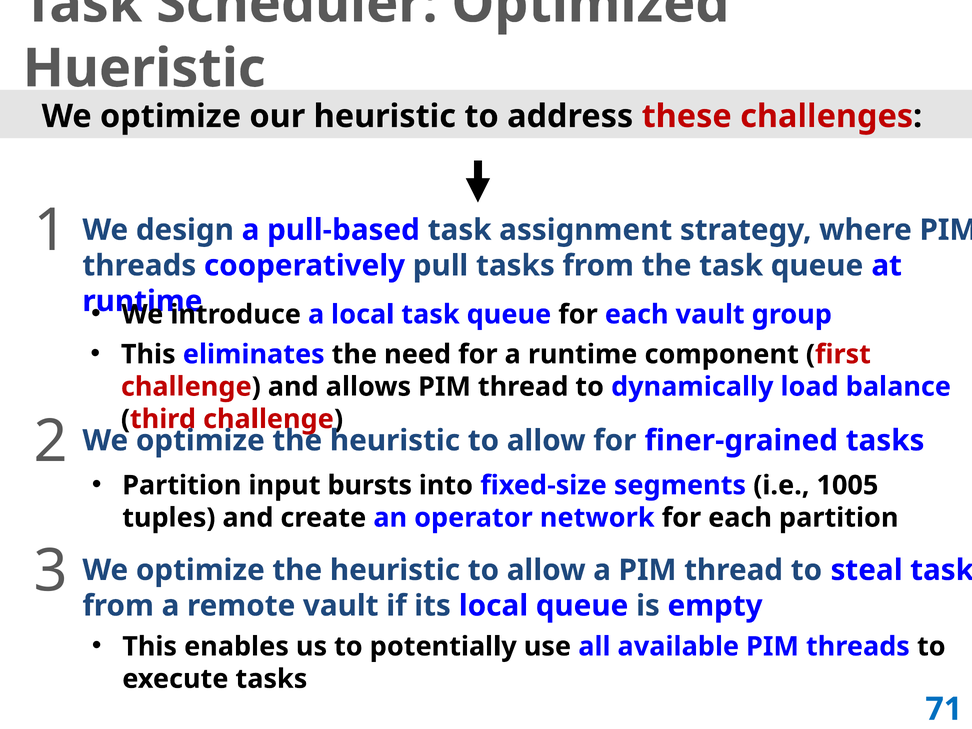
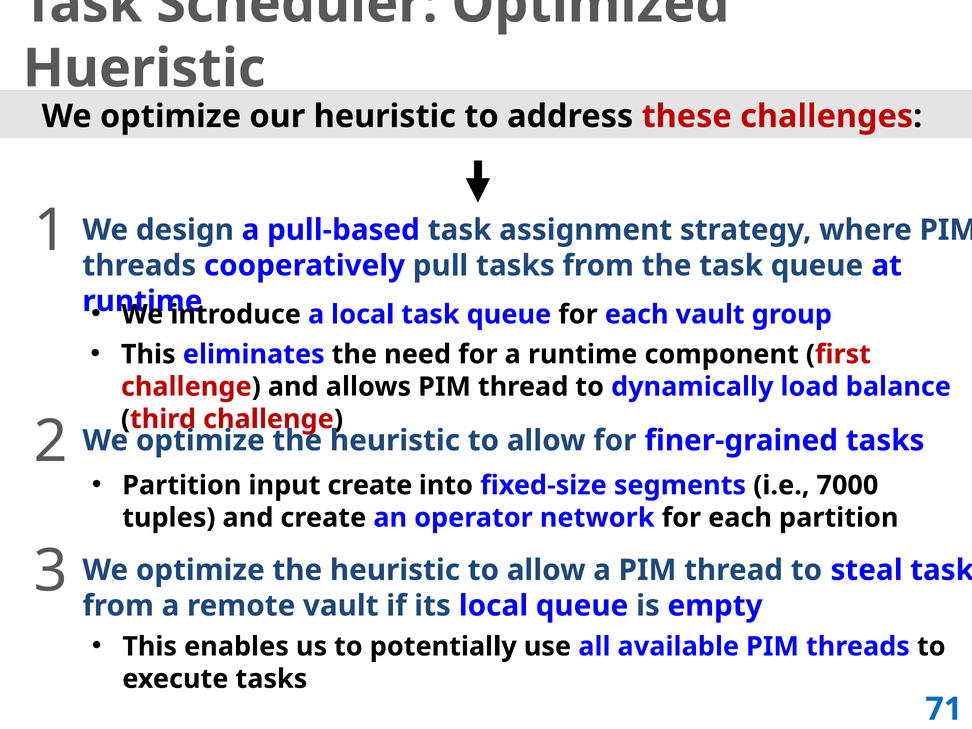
input bursts: bursts -> create
1005: 1005 -> 7000
